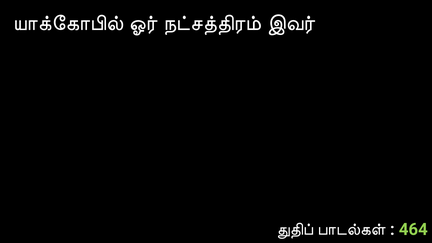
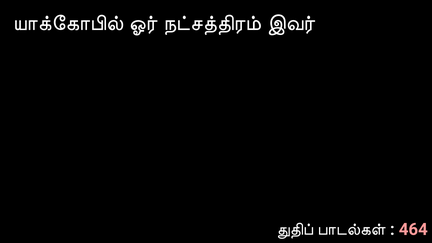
464 colour: light green -> pink
